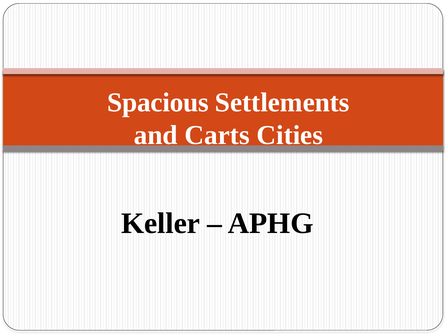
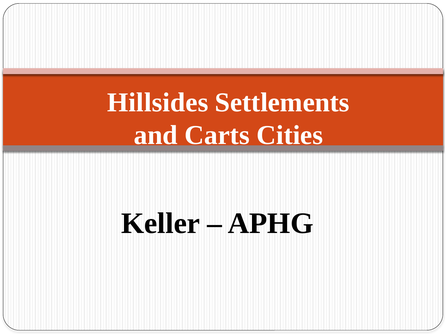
Spacious: Spacious -> Hillsides
